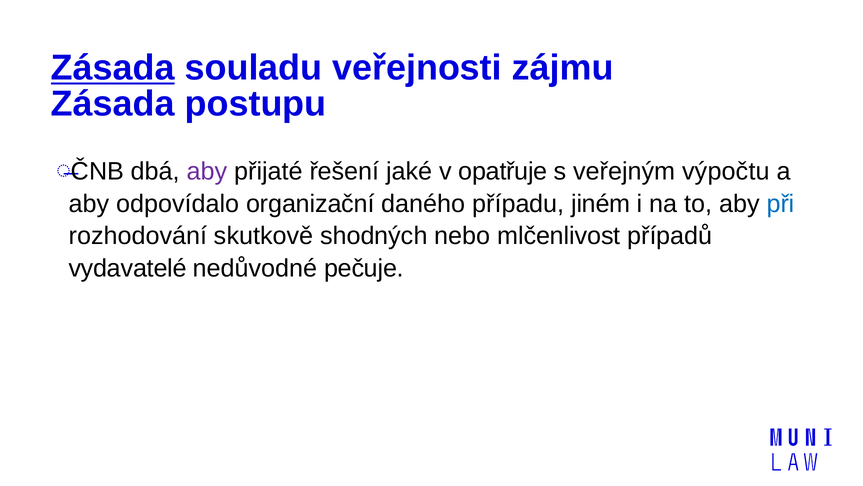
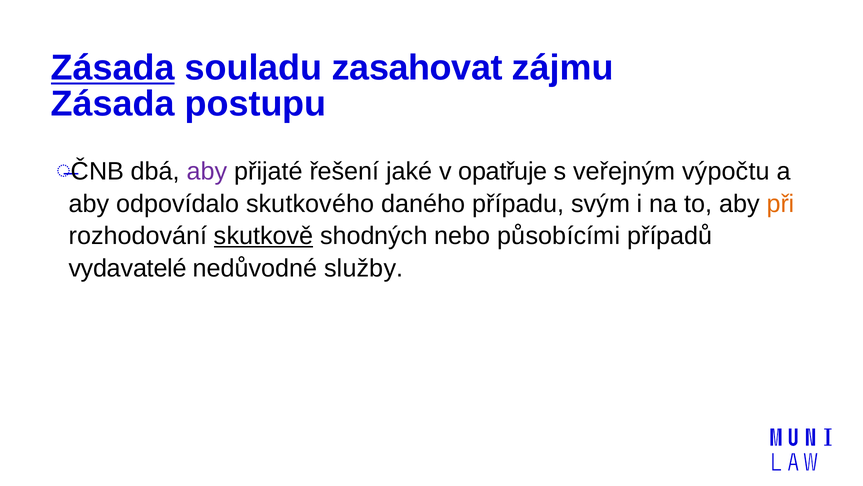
veřejnosti: veřejnosti -> zasahovat
organizační: organizační -> skutkového
jiném: jiném -> svým
při colour: blue -> orange
skutkově underline: none -> present
mlčenlivost: mlčenlivost -> působícími
pečuje: pečuje -> služby
